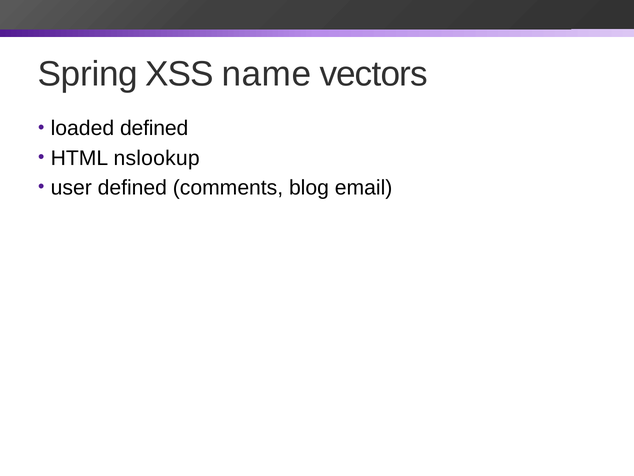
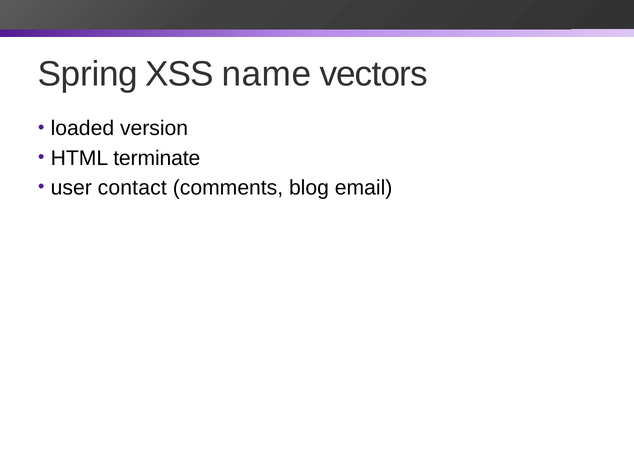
loaded defined: defined -> version
nslookup: nslookup -> terminate
user defined: defined -> contact
